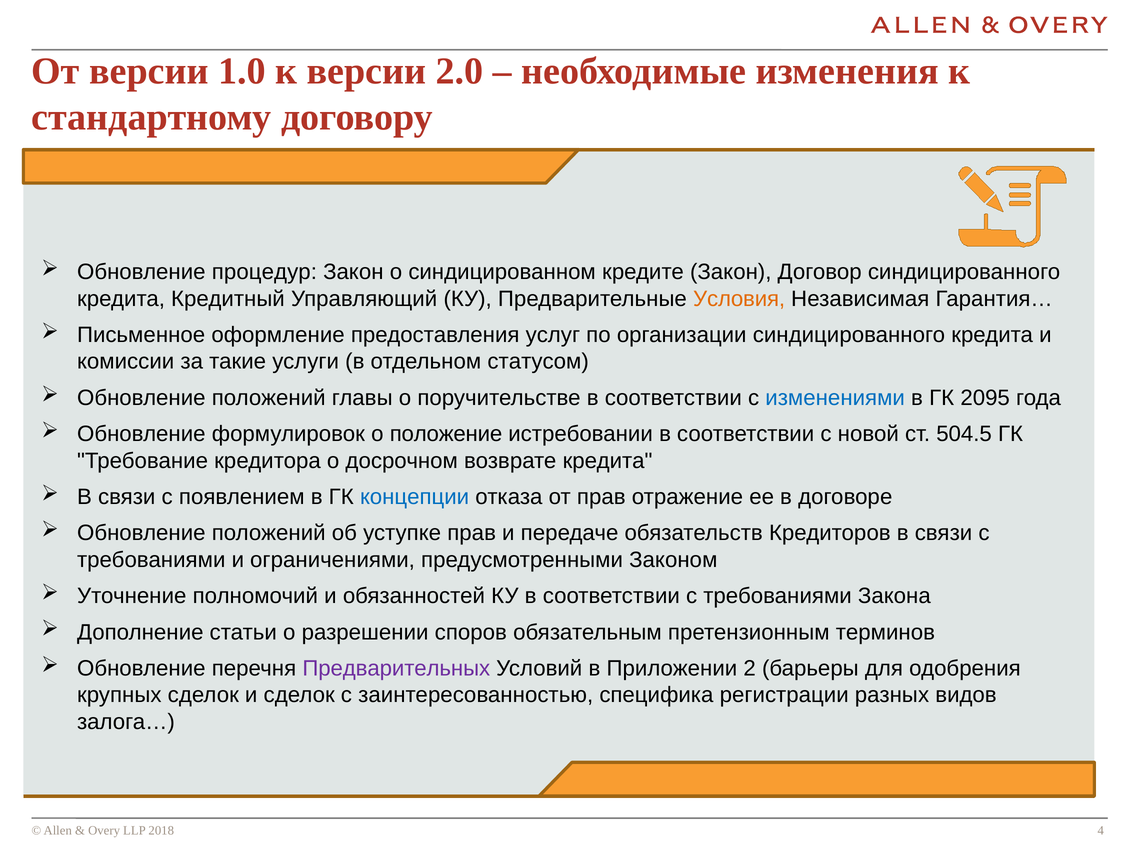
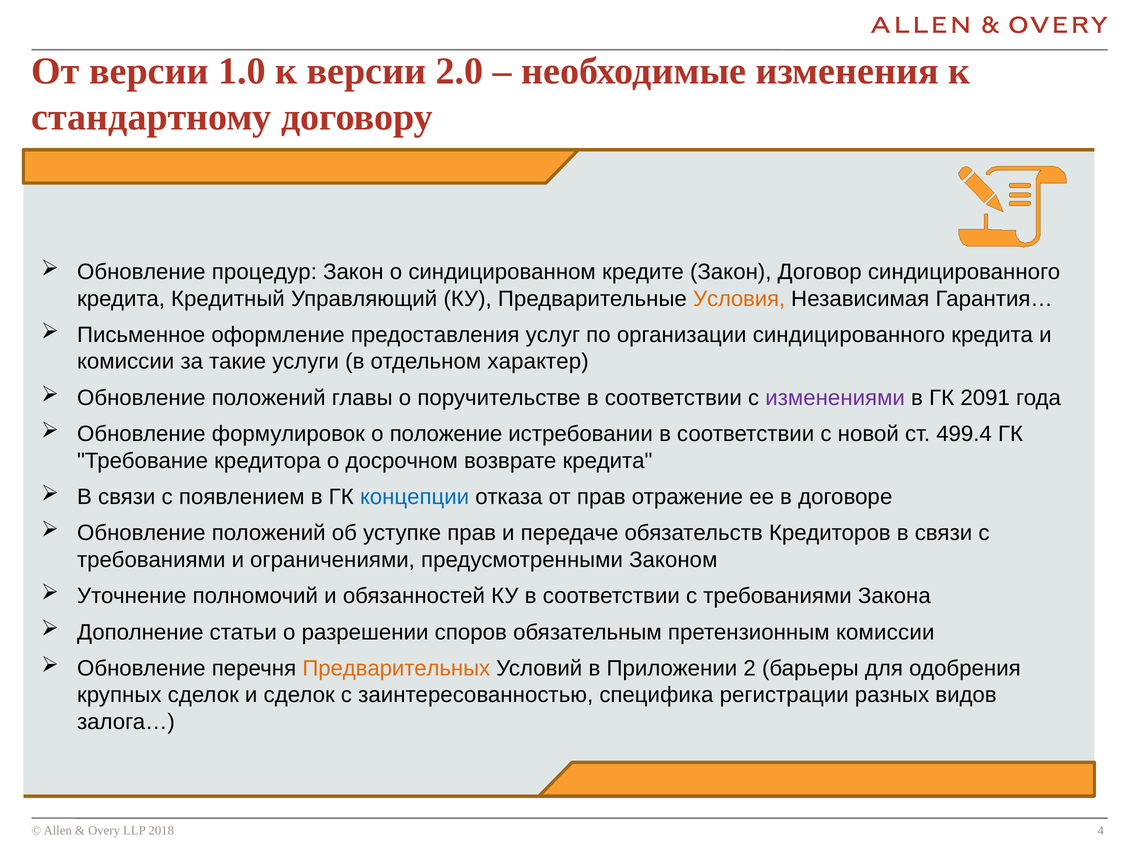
статусом: статусом -> характер
изменениями colour: blue -> purple
2095: 2095 -> 2091
504.5: 504.5 -> 499.4
претензионным терминов: терминов -> комиссии
Предварительных colour: purple -> orange
